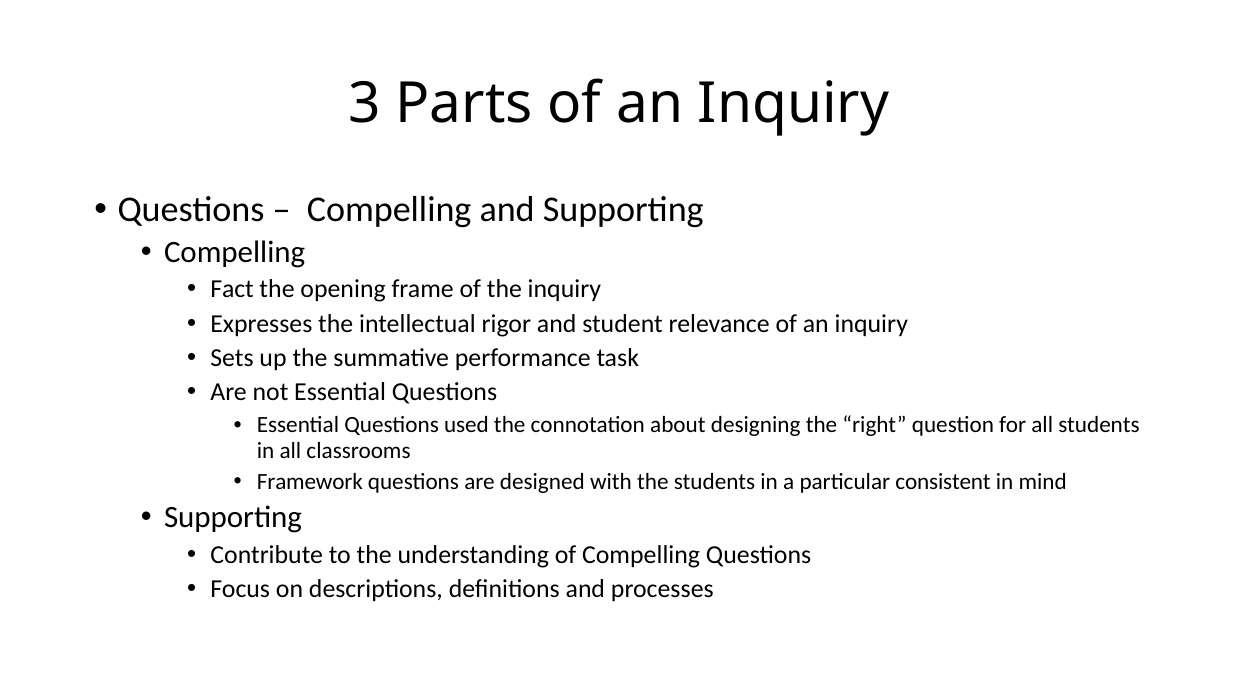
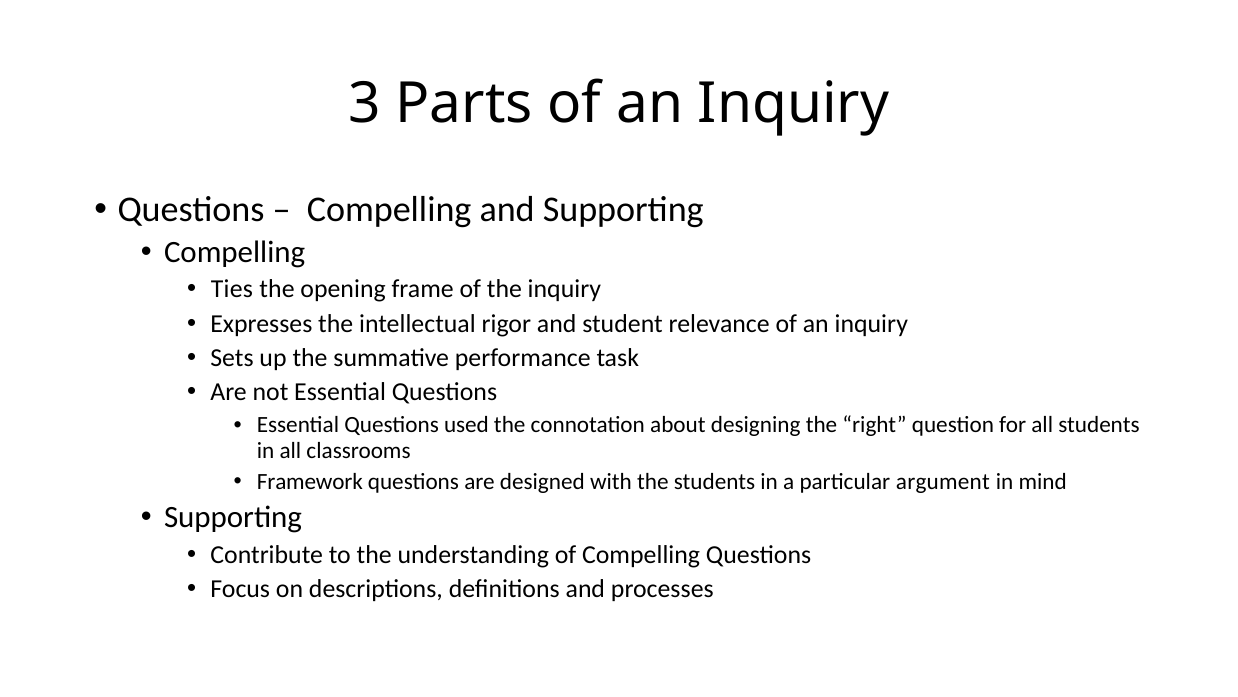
Fact: Fact -> Ties
consistent: consistent -> argument
